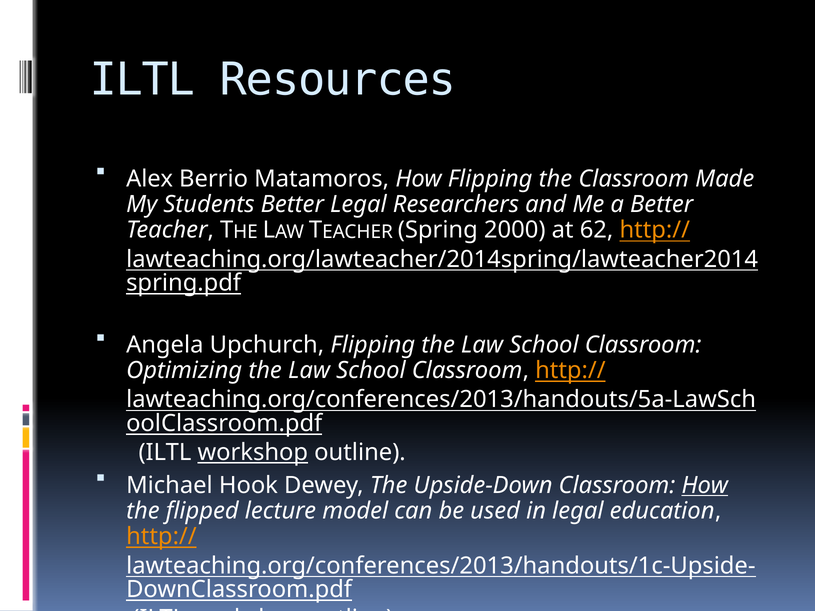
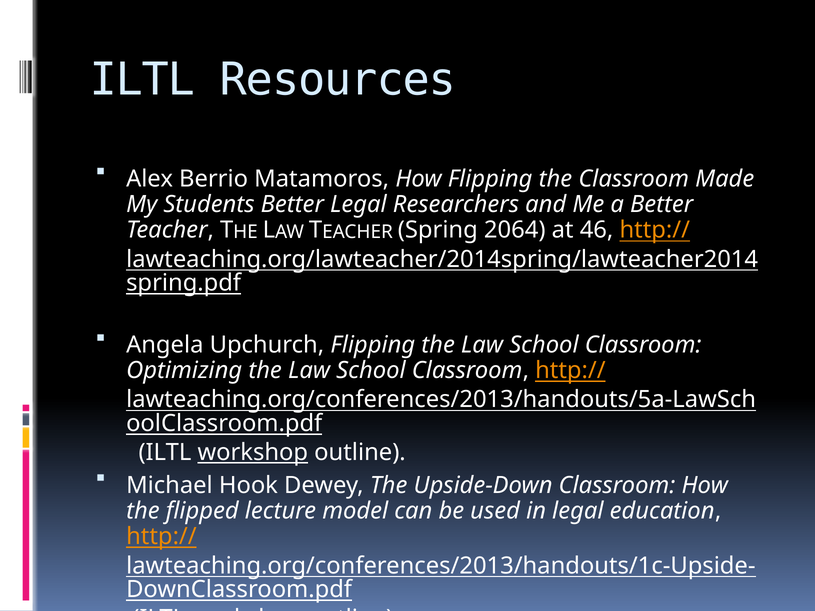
2000: 2000 -> 2064
62: 62 -> 46
How at (705, 485) underline: present -> none
